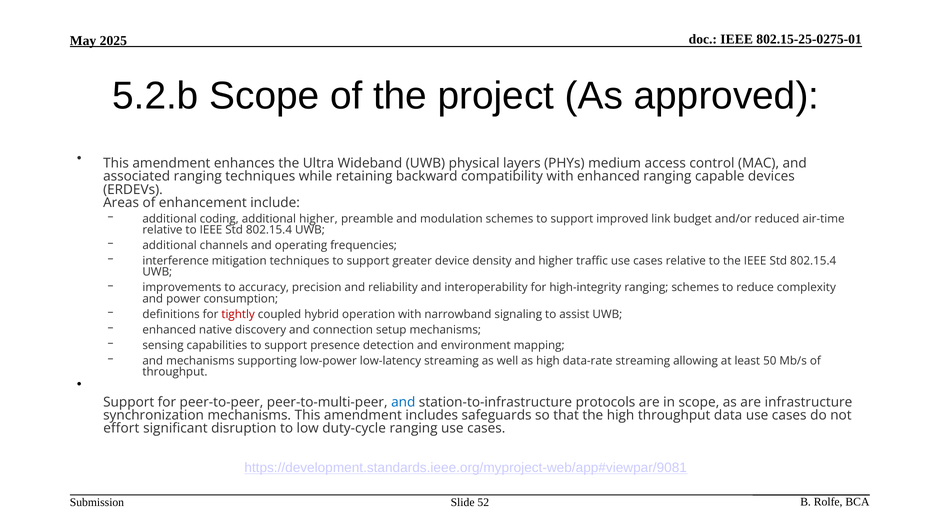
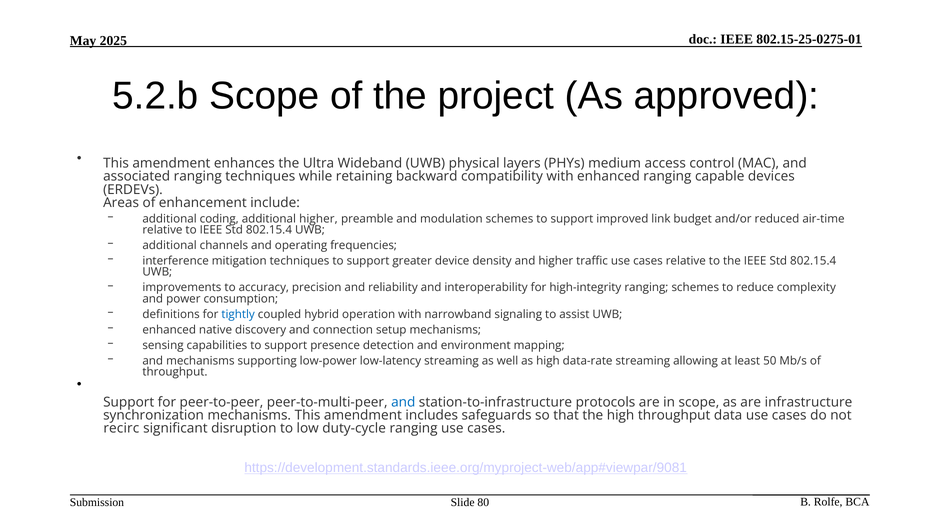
tightly colour: red -> blue
effort: effort -> recirc
52: 52 -> 80
